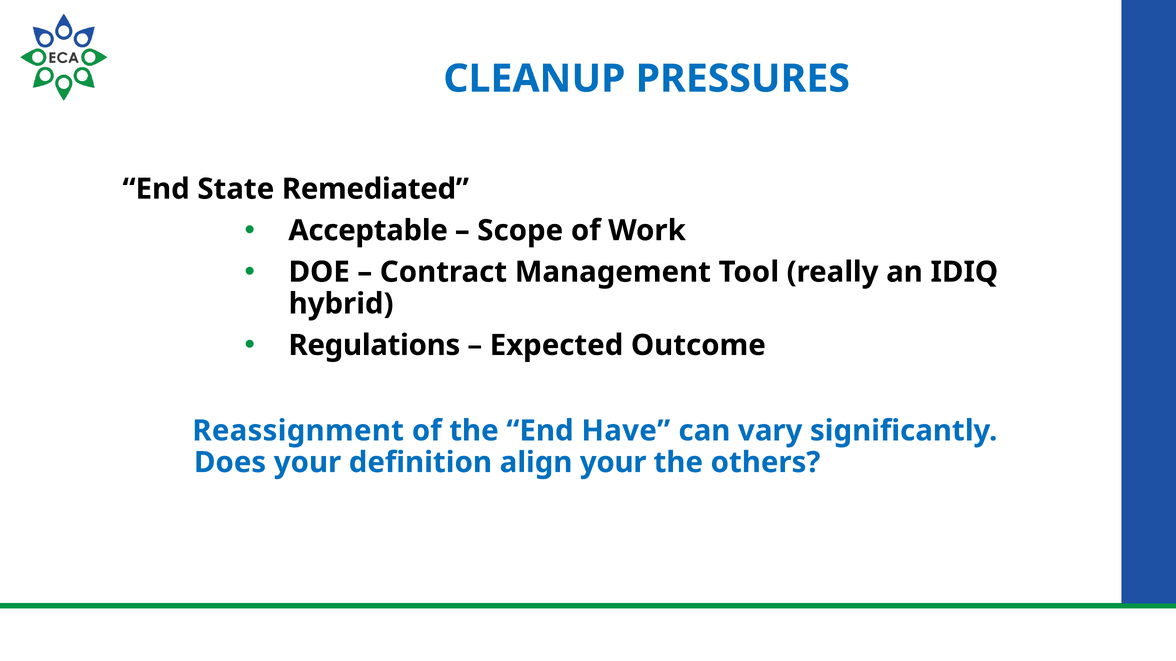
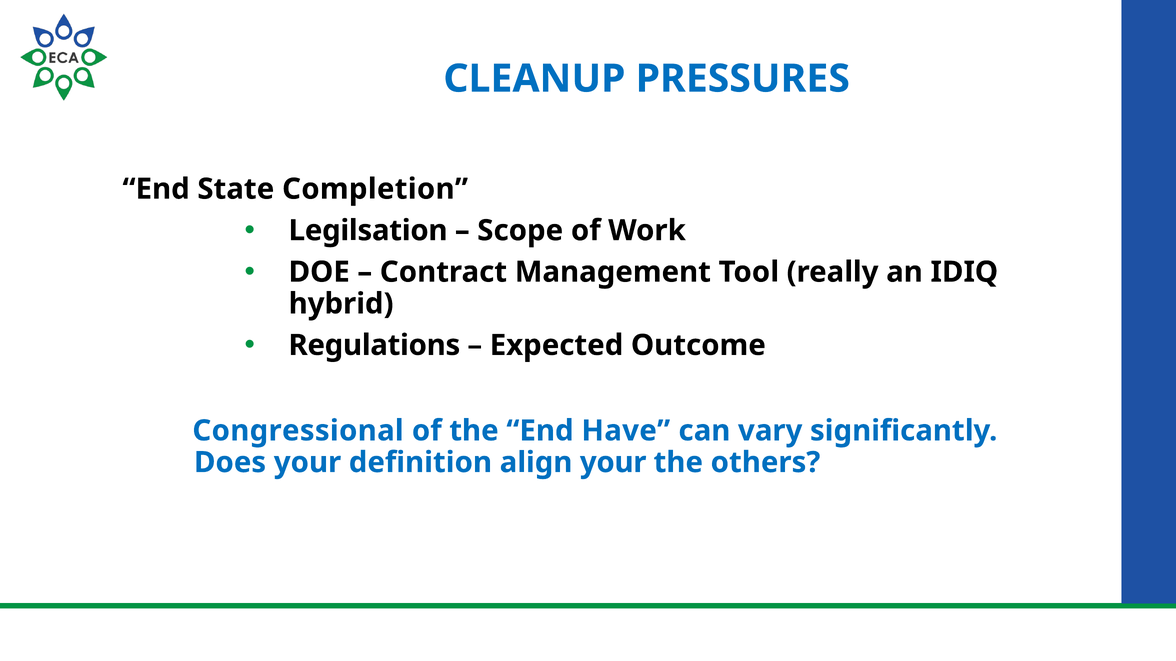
Remediated: Remediated -> Completion
Acceptable: Acceptable -> Legilsation
Reassignment: Reassignment -> Congressional
